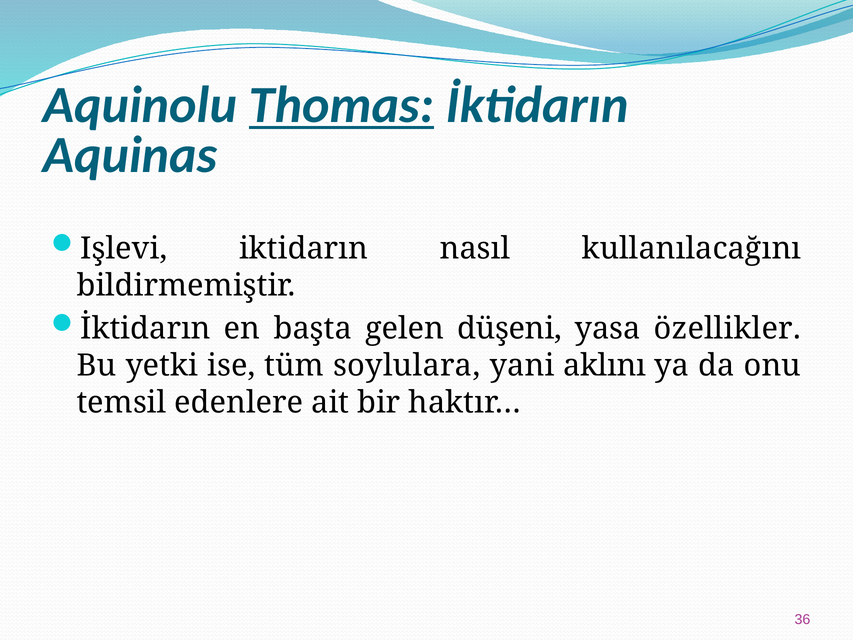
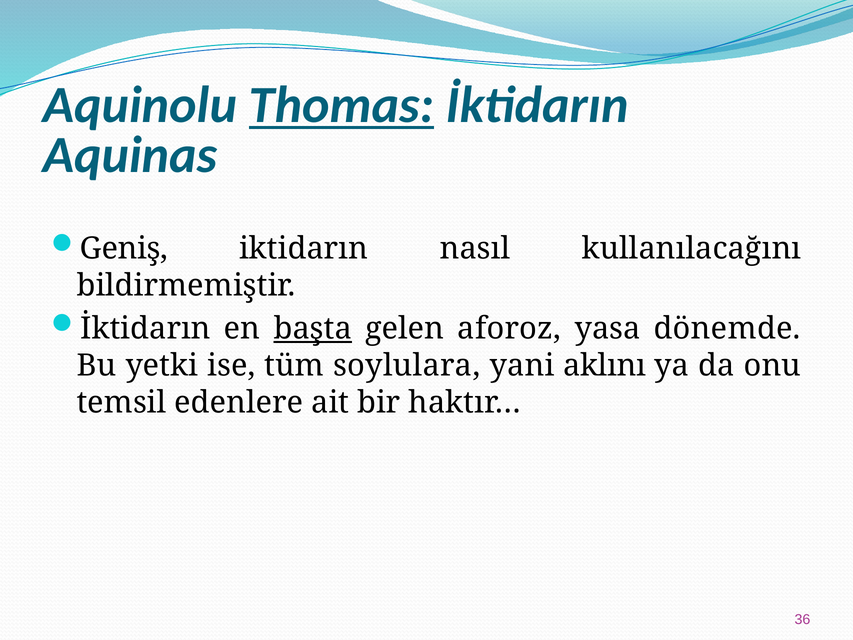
Işlevi: Işlevi -> Geniş
başta underline: none -> present
düşeni: düşeni -> aforoz
özellikler: özellikler -> dönemde
